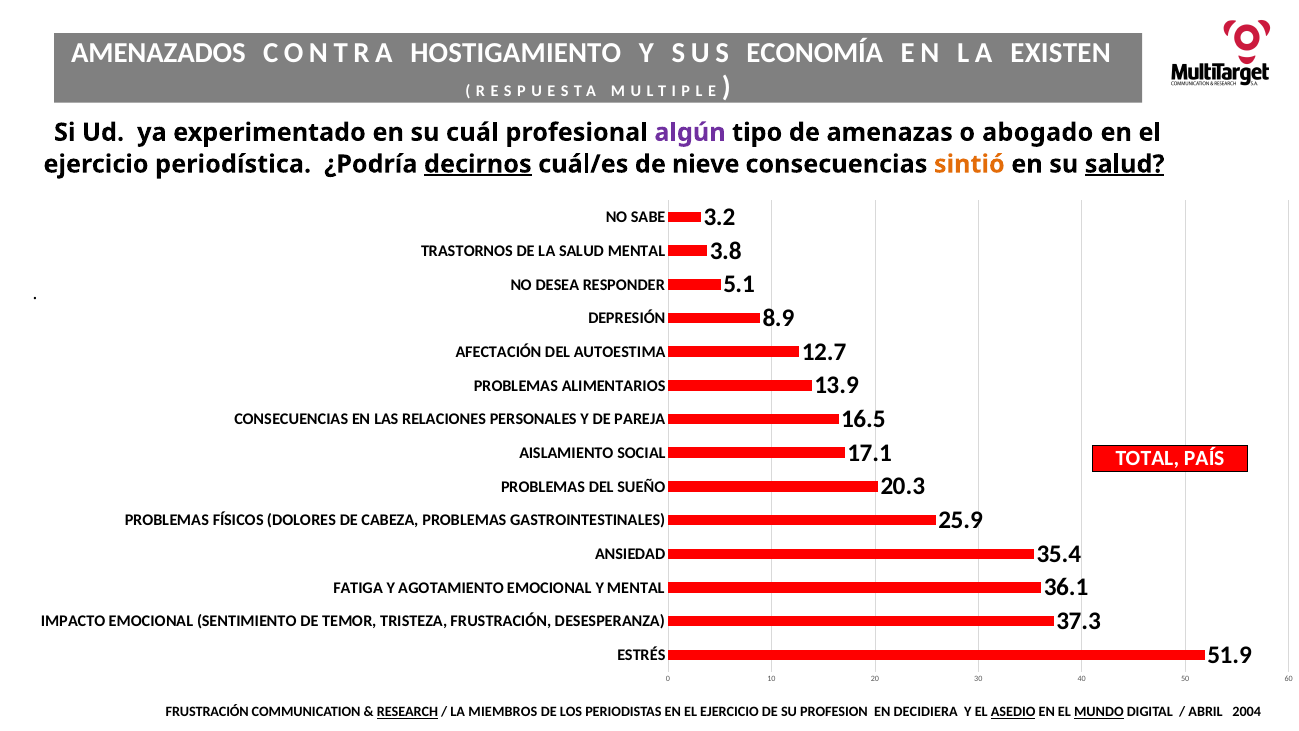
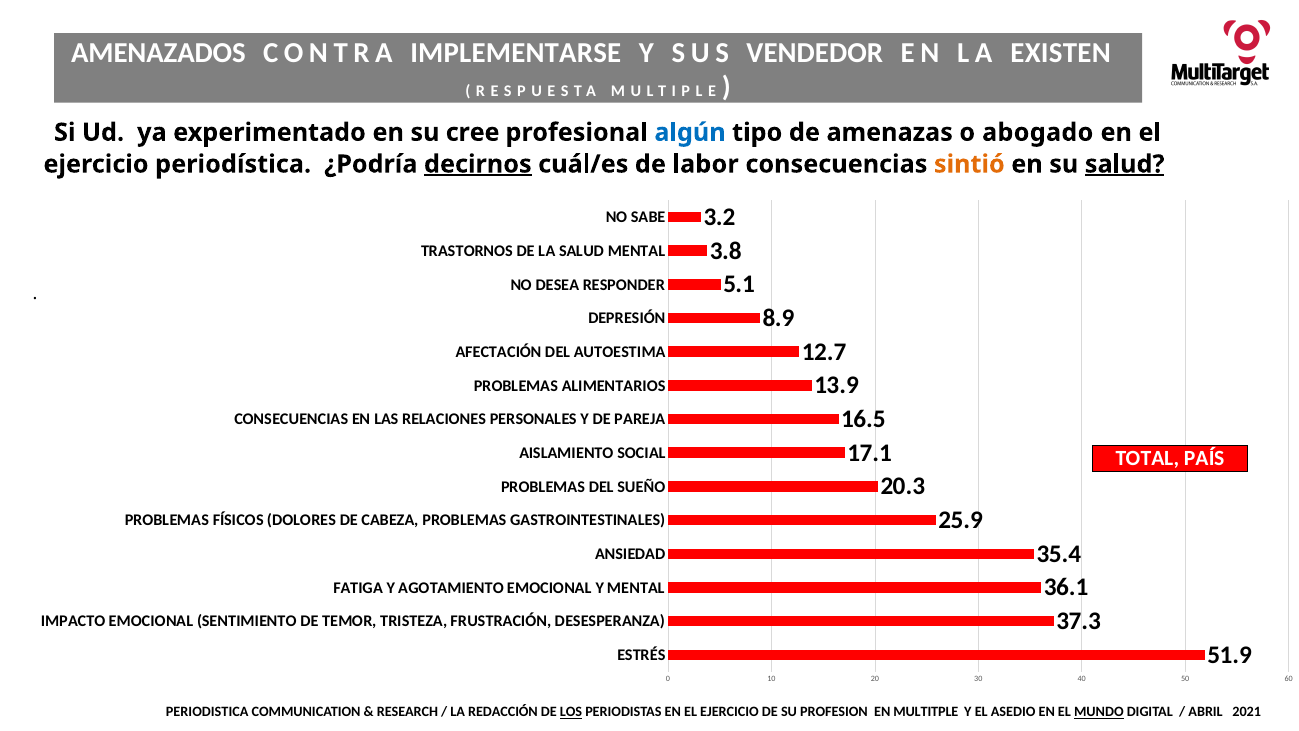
HOSTIGAMIENTO: HOSTIGAMIENTO -> IMPLEMENTARSE
ECONOMÍA: ECONOMÍA -> VENDEDOR
cuál: cuál -> cree
algún colour: purple -> blue
nieve: nieve -> labor
FRUSTRACIÓN at (207, 712): FRUSTRACIÓN -> PERIODISTICA
RESEARCH underline: present -> none
MIEMBROS: MIEMBROS -> REDACCIÓN
LOS underline: none -> present
DECIDIERA: DECIDIERA -> MULTITPLE
ASEDIO underline: present -> none
2004: 2004 -> 2021
